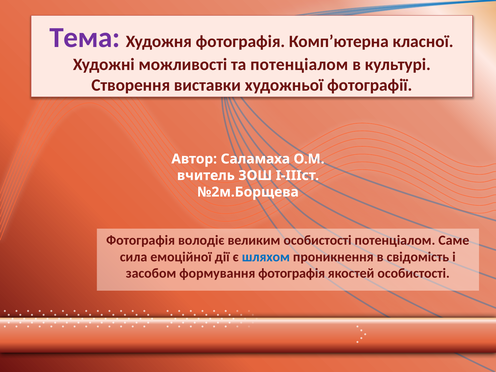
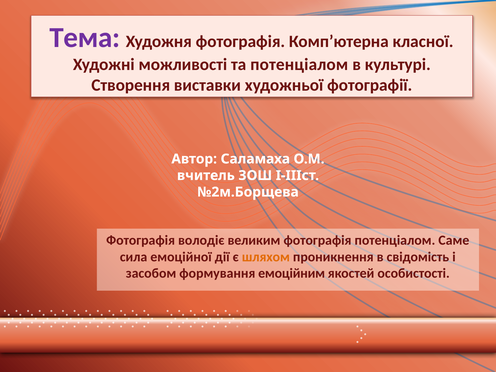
великим особистості: особистості -> фотографія
шляхом colour: blue -> orange
формування фотографія: фотографія -> емоційним
